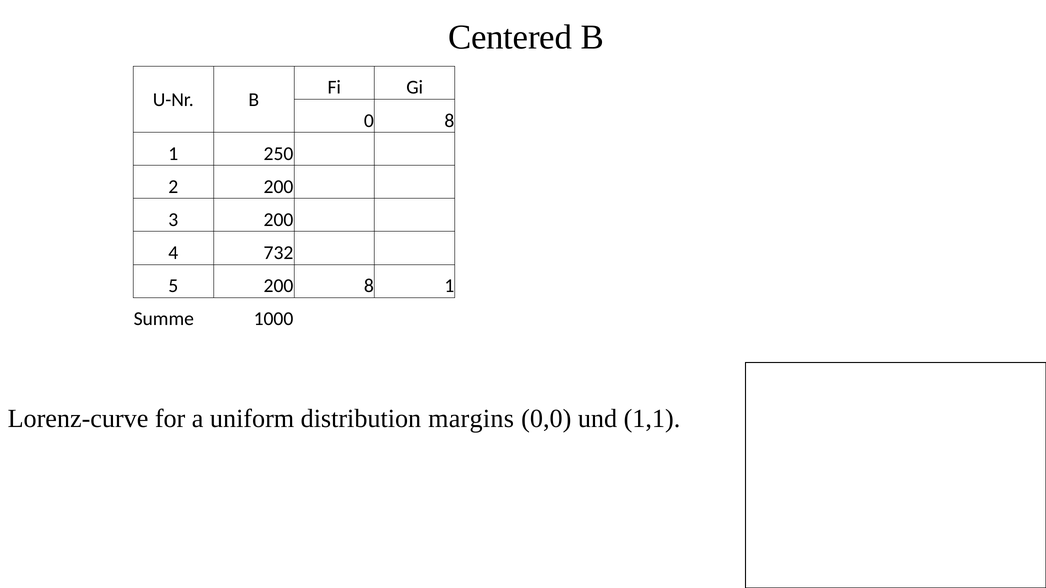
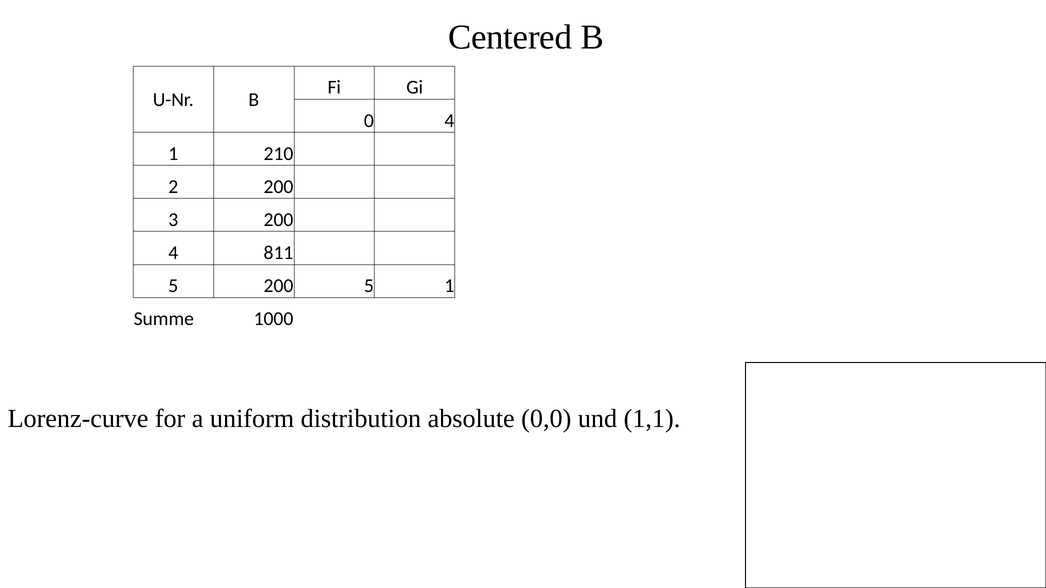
0 8: 8 -> 4
250: 250 -> 210
732: 732 -> 811
200 8: 8 -> 5
margins: margins -> absolute
